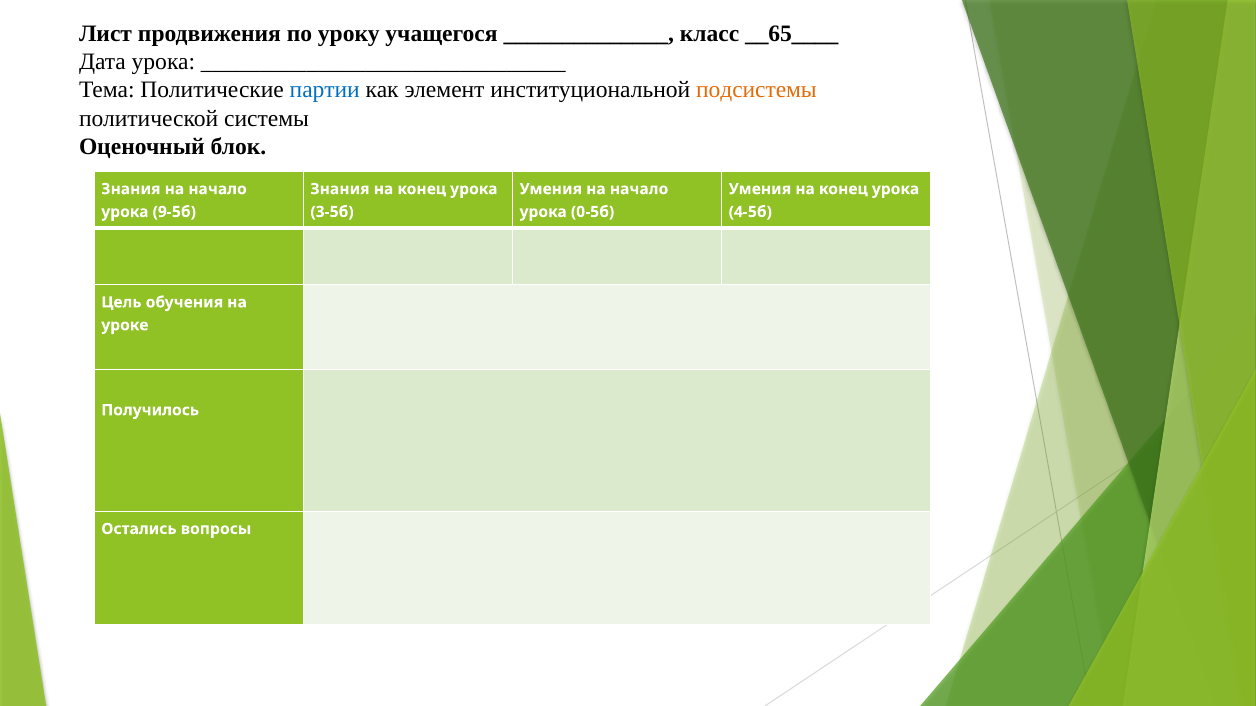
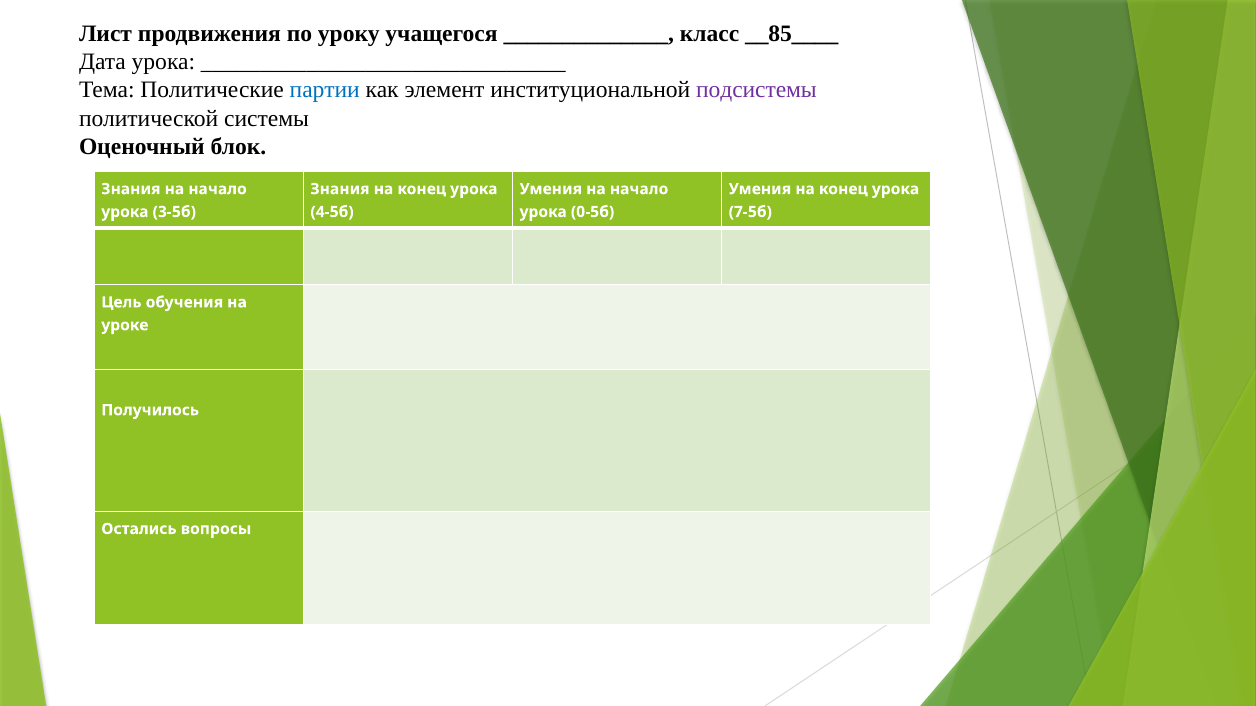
__65____: __65____ -> __85____
подсистемы colour: orange -> purple
9-5б: 9-5б -> 3-5б
3-5б: 3-5б -> 4-5б
4-5б: 4-5б -> 7-5б
